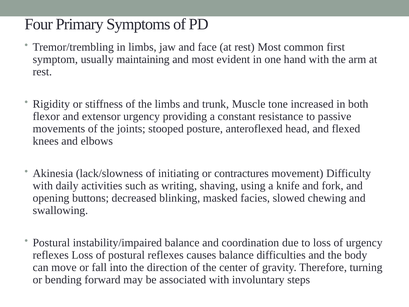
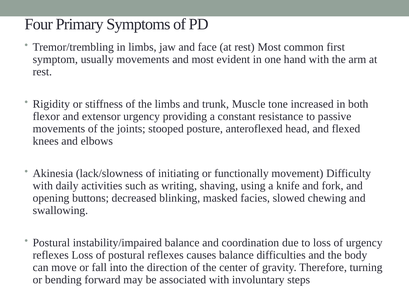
usually maintaining: maintaining -> movements
contractures: contractures -> functionally
